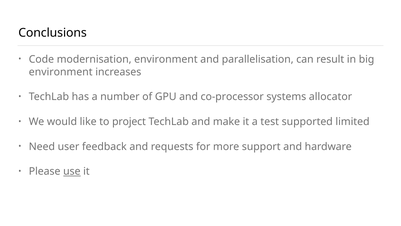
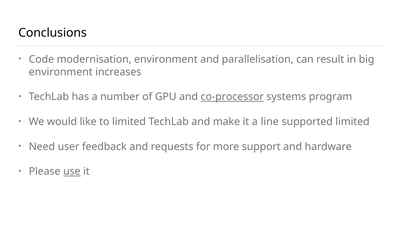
co-processor underline: none -> present
allocator: allocator -> program
to project: project -> limited
test: test -> line
